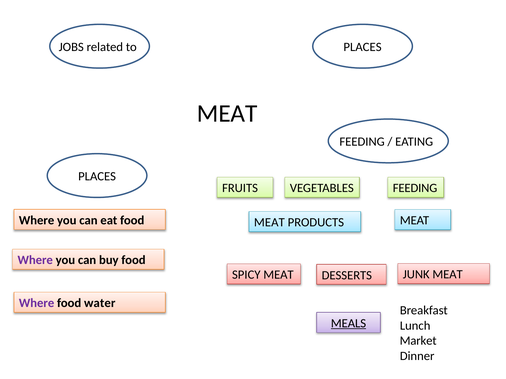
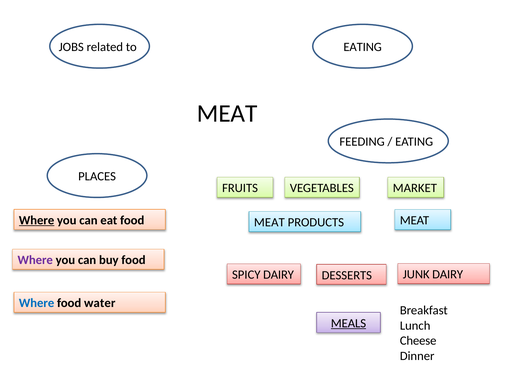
PLACES at (363, 47): PLACES -> EATING
FEEDING at (415, 188): FEEDING -> MARKET
Where at (37, 221) underline: none -> present
JUNK MEAT: MEAT -> DAIRY
SPICY MEAT: MEAT -> DAIRY
Where at (37, 304) colour: purple -> blue
Market: Market -> Cheese
